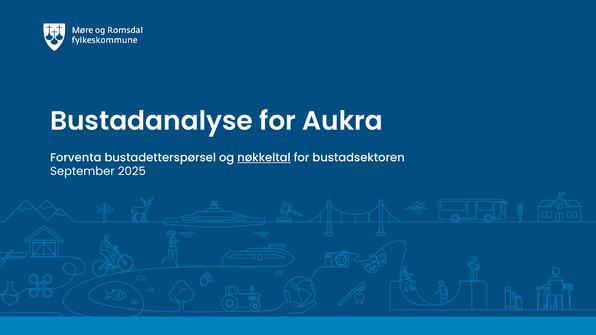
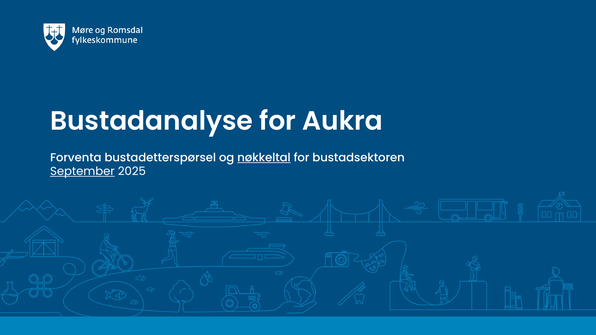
September underline: none -> present
